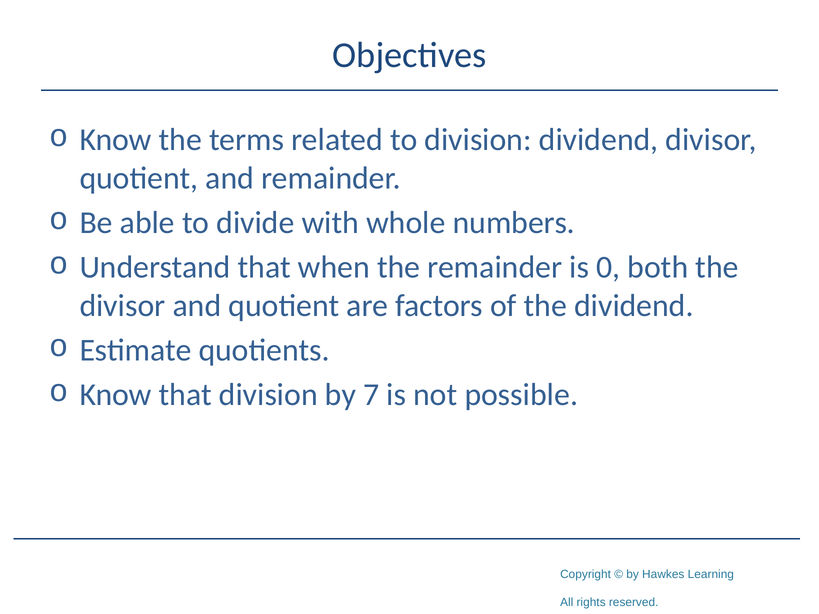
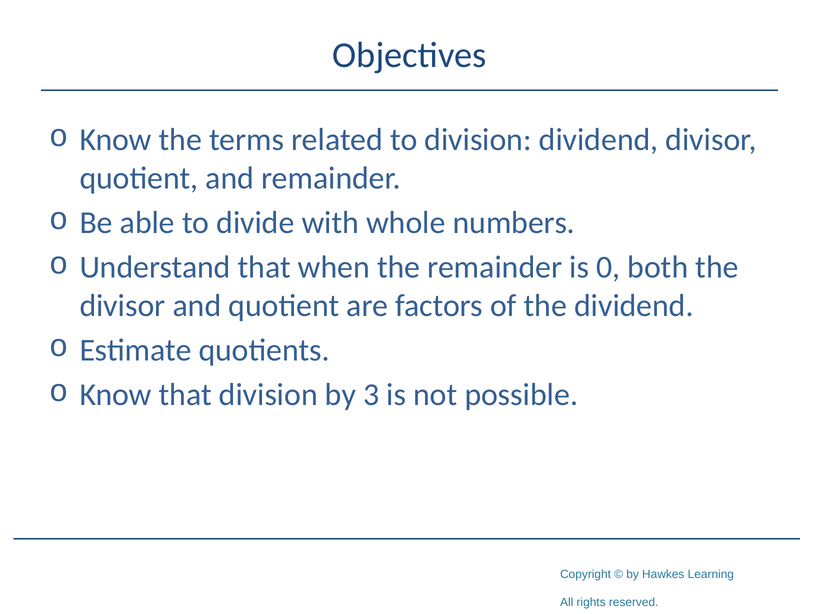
7: 7 -> 3
